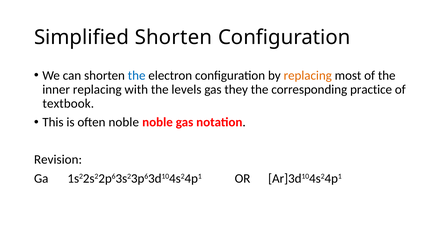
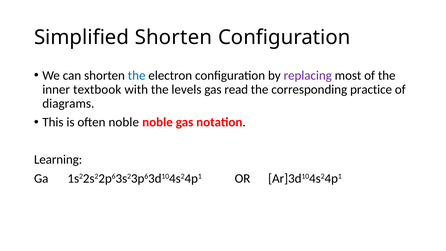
replacing at (308, 75) colour: orange -> purple
inner replacing: replacing -> textbook
they: they -> read
textbook: textbook -> diagrams
Revision: Revision -> Learning
